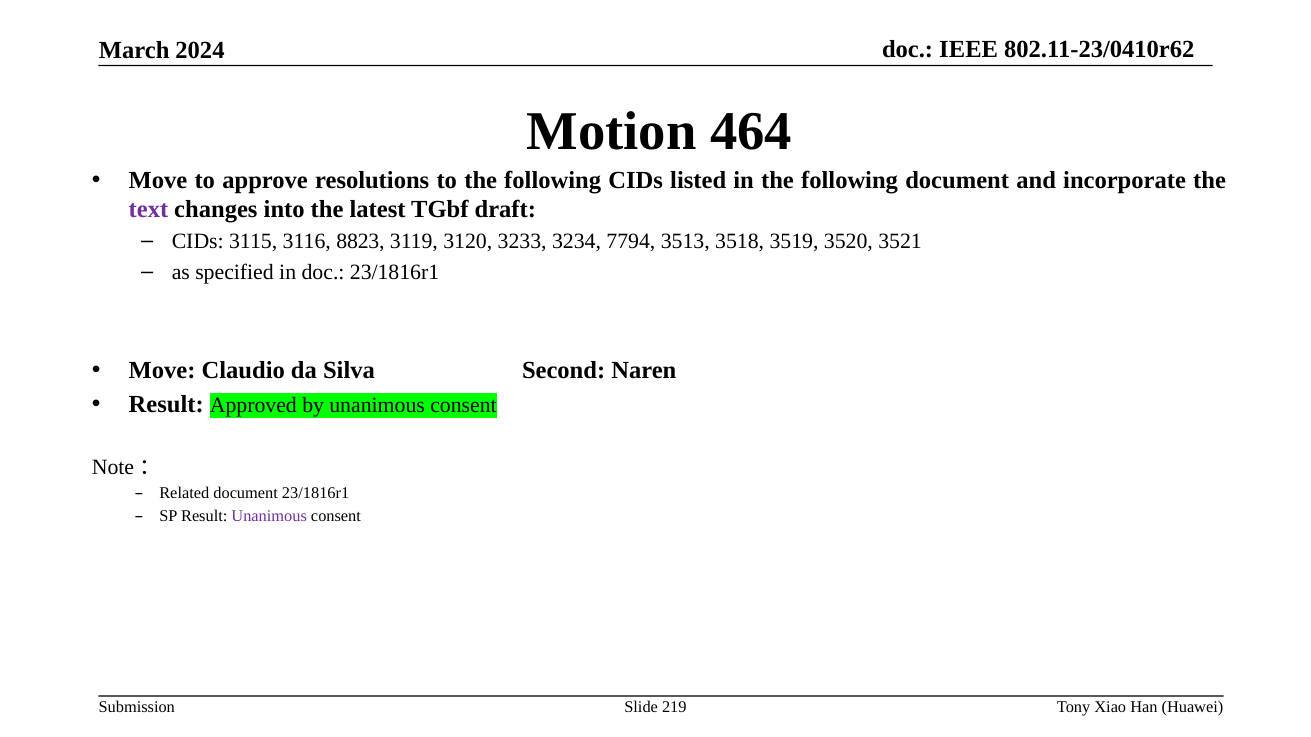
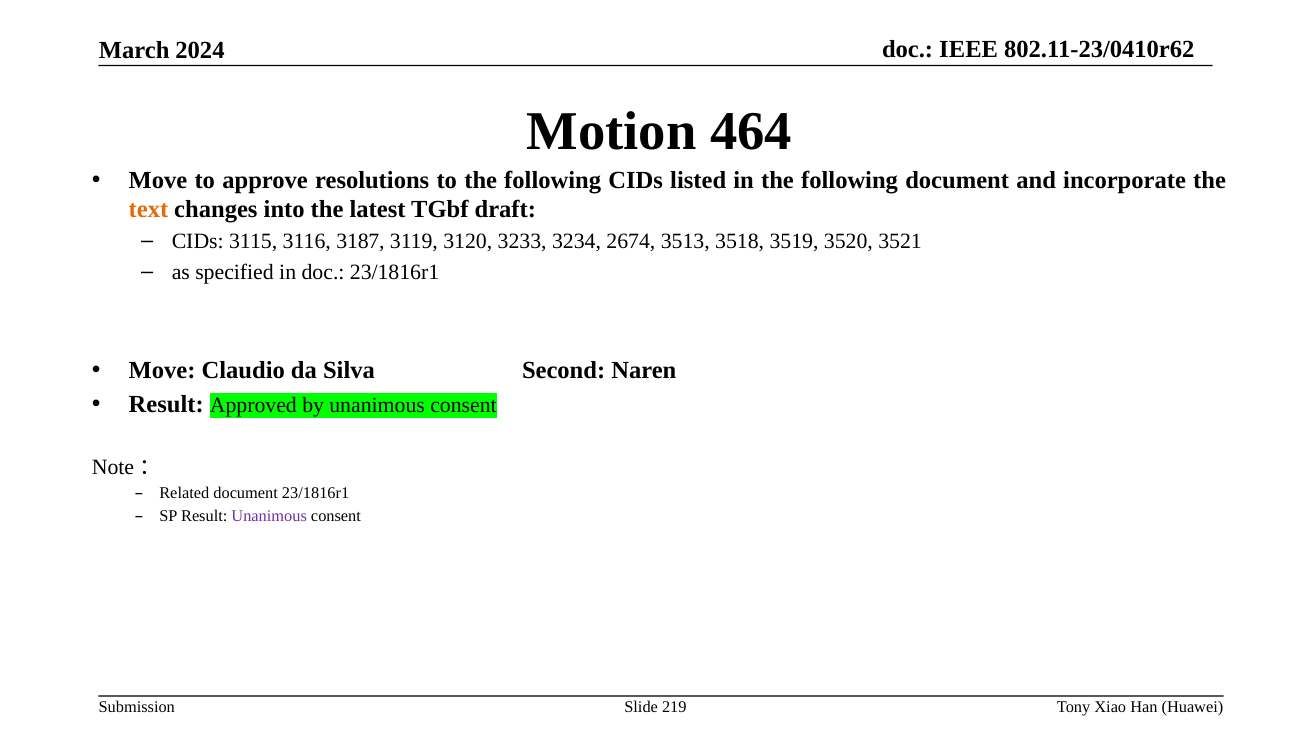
text colour: purple -> orange
8823: 8823 -> 3187
7794: 7794 -> 2674
